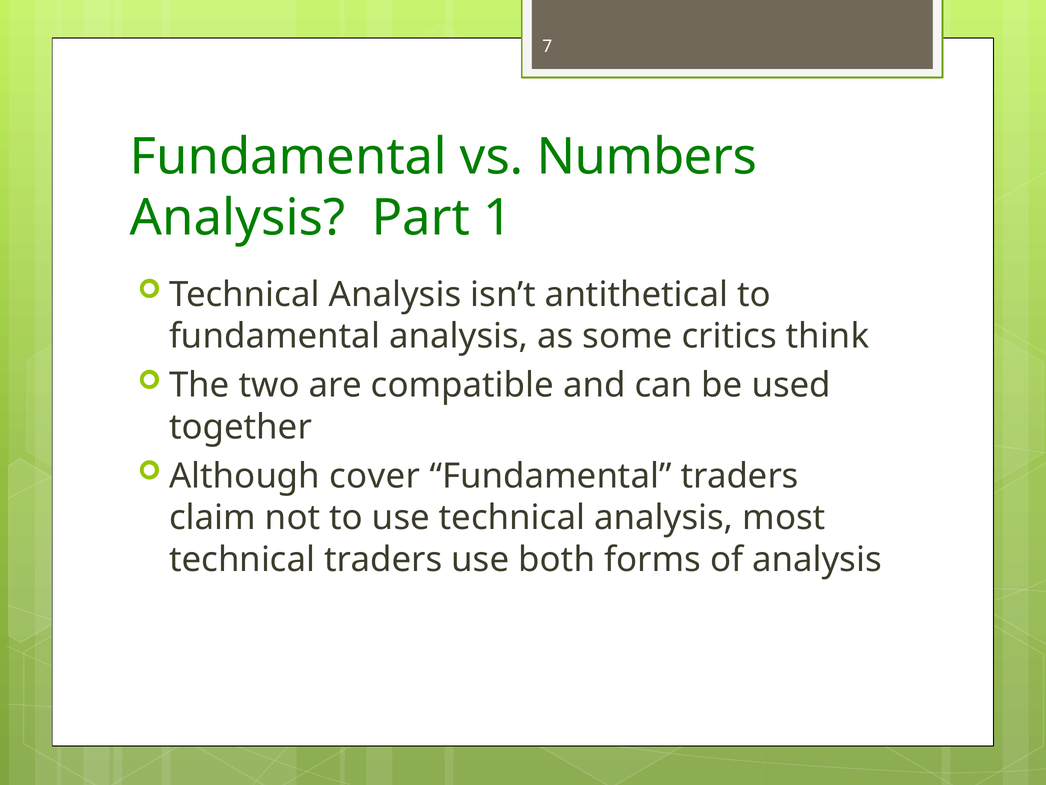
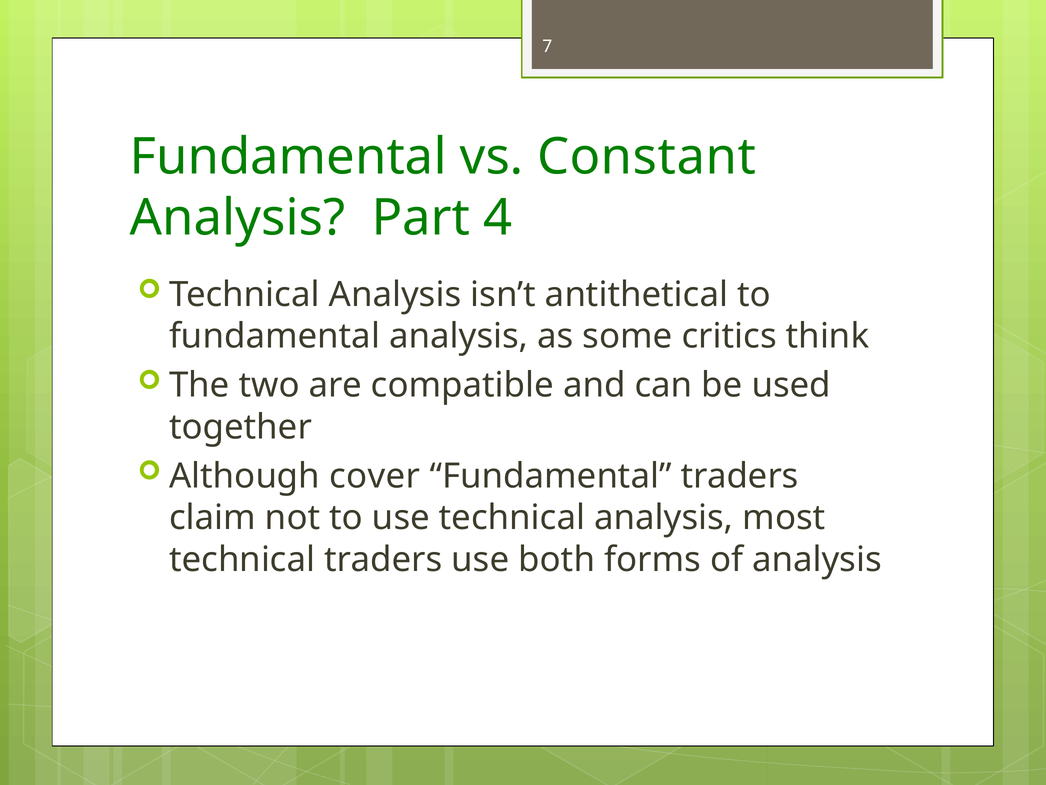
Numbers: Numbers -> Constant
1: 1 -> 4
